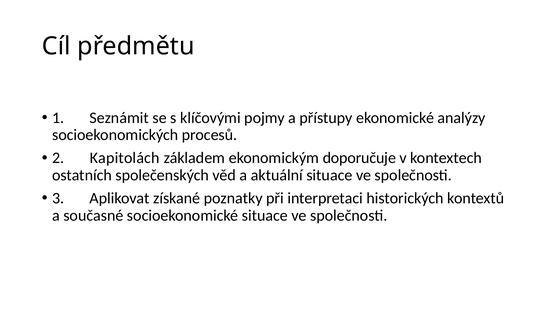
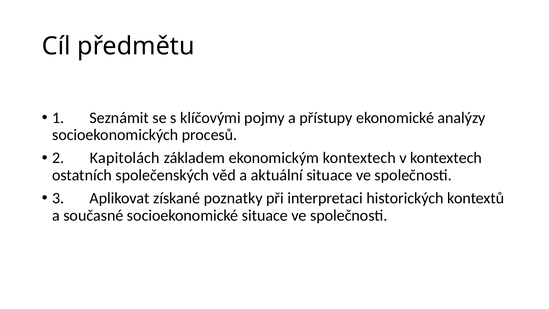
ekonomickým doporučuje: doporučuje -> kontextech
